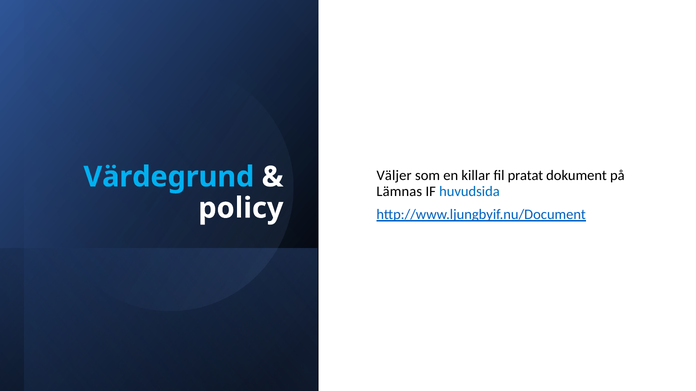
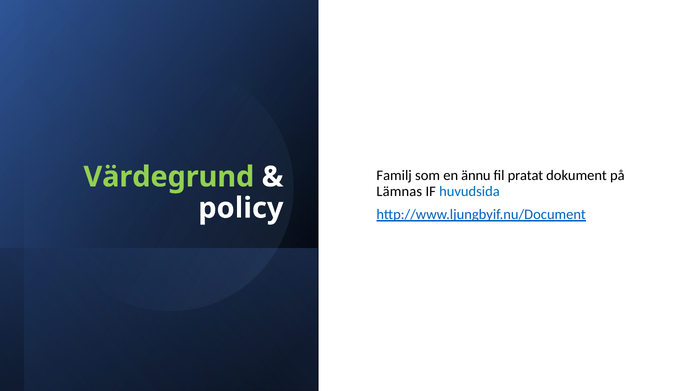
Väljer: Väljer -> Familj
killar: killar -> ännu
Värdegrund colour: light blue -> light green
